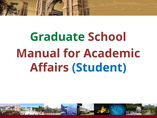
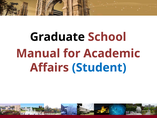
Graduate colour: green -> black
